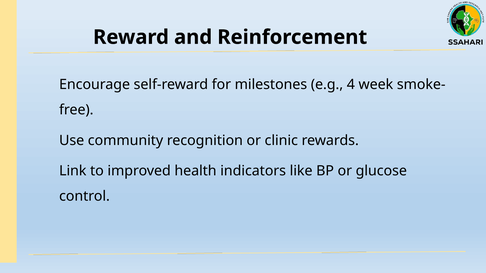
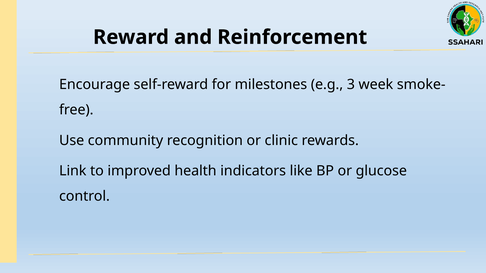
4: 4 -> 3
